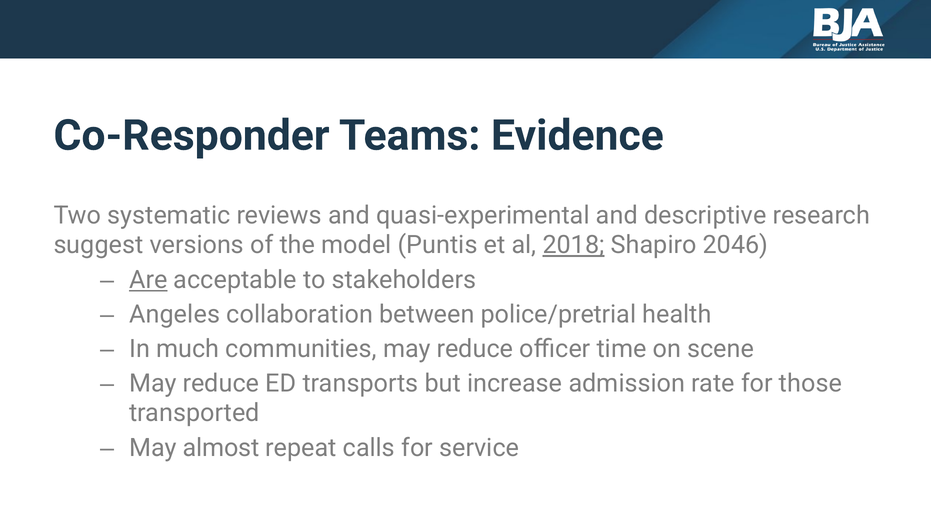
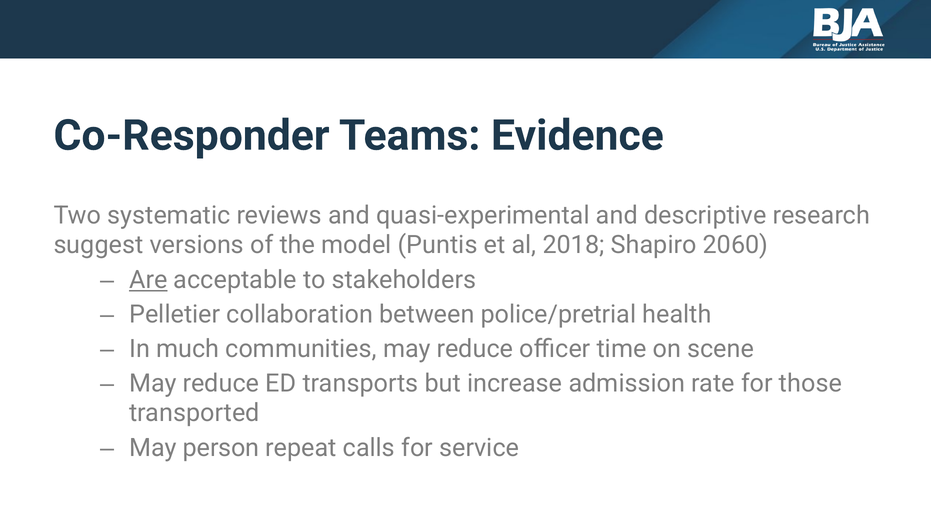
2018 underline: present -> none
2046: 2046 -> 2060
Angeles: Angeles -> Pelletier
almost: almost -> person
